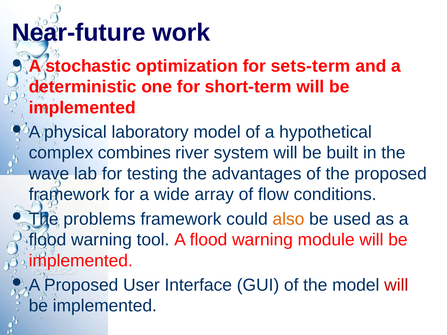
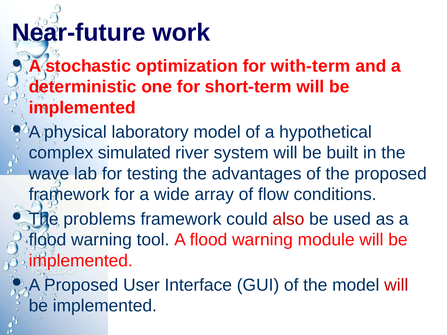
sets-term: sets-term -> with-term
combines: combines -> simulated
also colour: orange -> red
